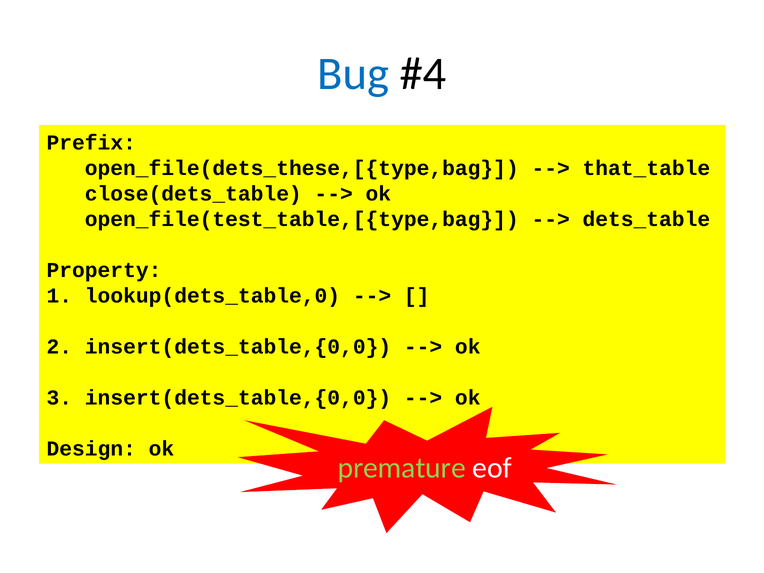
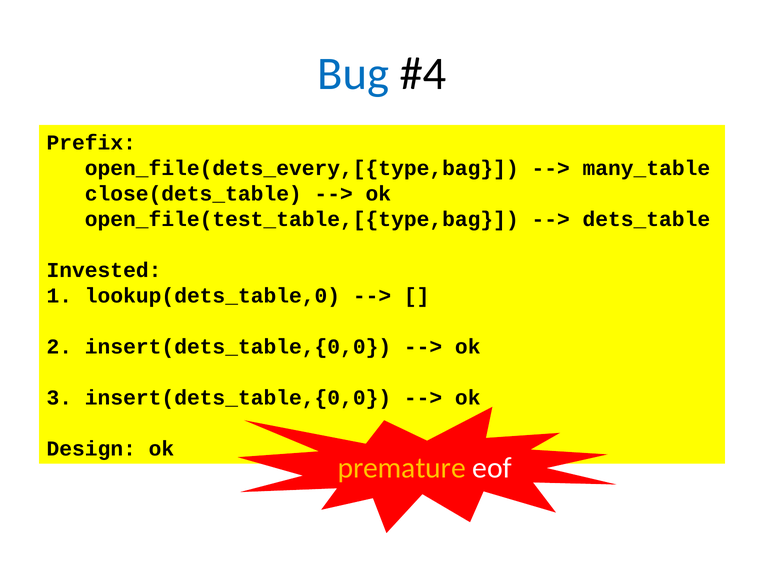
open_file(dets_these,[{type,bag: open_file(dets_these,[{type,bag -> open_file(dets_every,[{type,bag
that_table: that_table -> many_table
Property: Property -> Invested
premature colour: light green -> yellow
